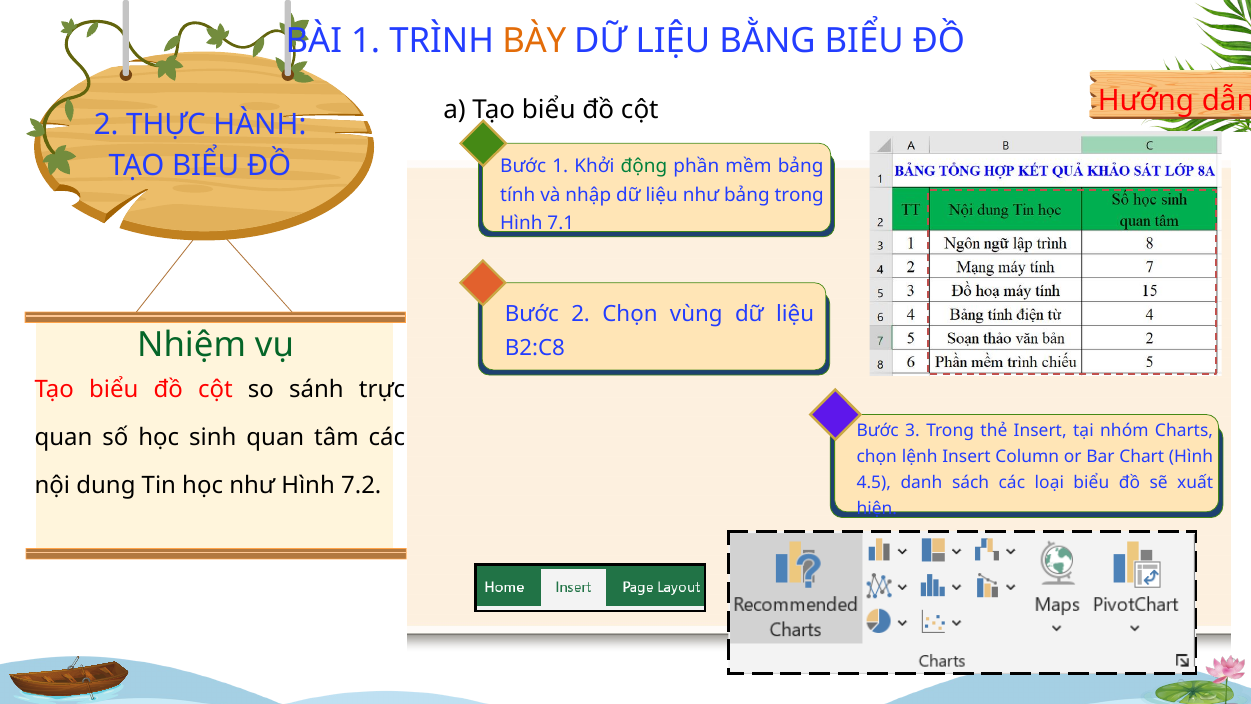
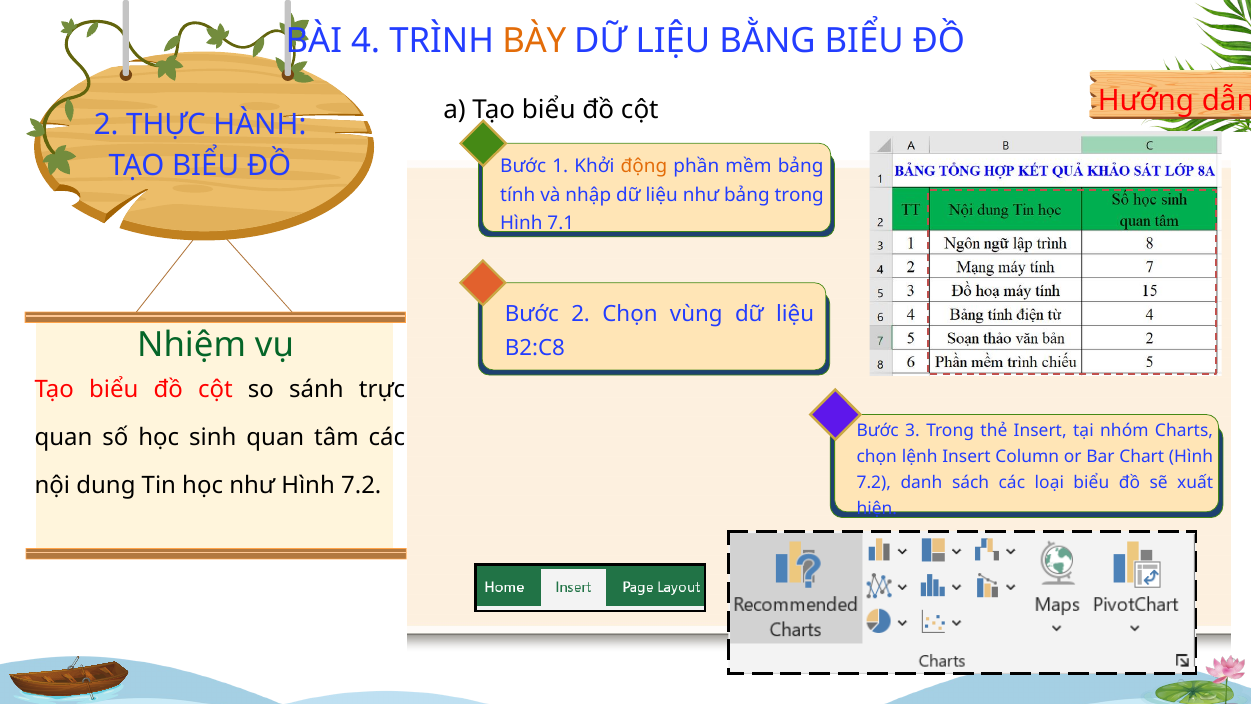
BÀI 1: 1 -> 4
động colour: green -> orange
4.5 at (874, 483): 4.5 -> 7.2
